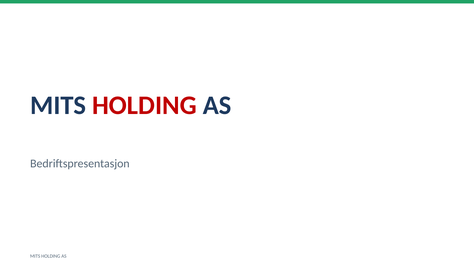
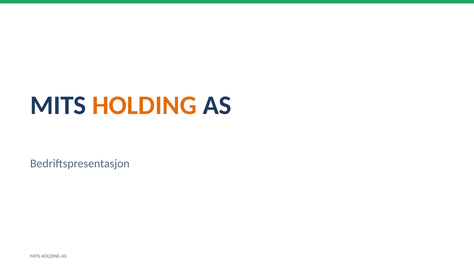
HOLDING at (144, 105) colour: red -> orange
